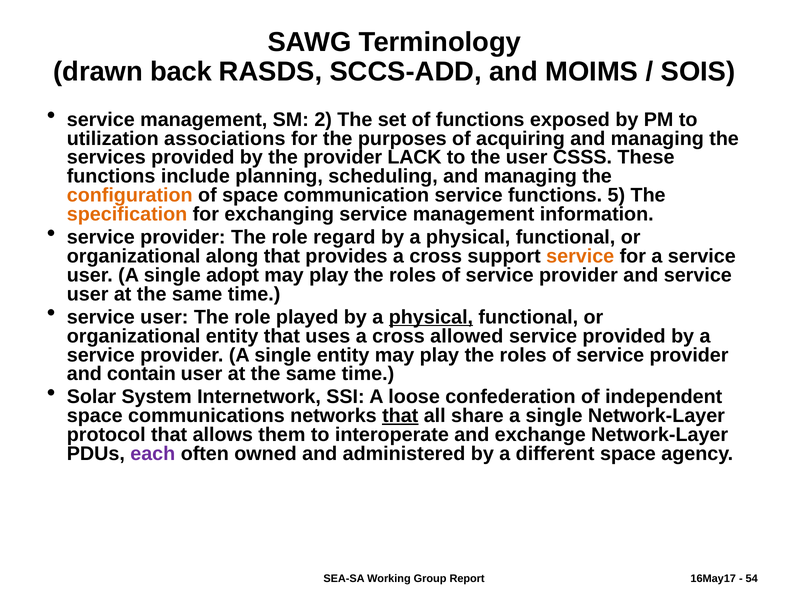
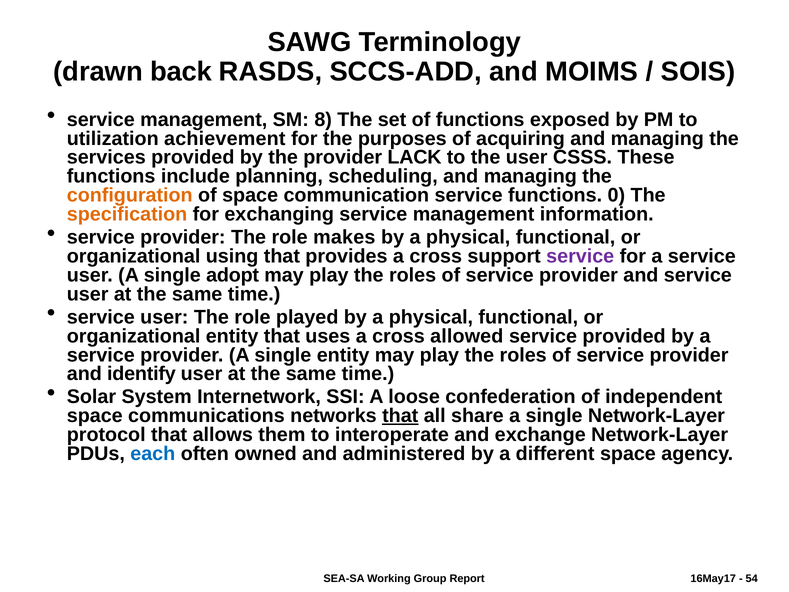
2: 2 -> 8
associations: associations -> achievement
5: 5 -> 0
regard: regard -> makes
along: along -> using
service at (580, 256) colour: orange -> purple
physical at (431, 317) underline: present -> none
contain: contain -> identify
each colour: purple -> blue
